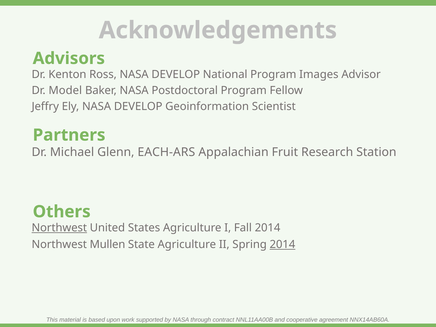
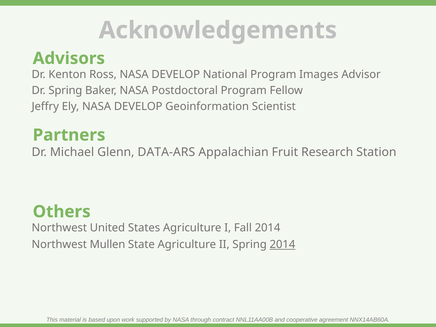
Dr Model: Model -> Spring
EACH-ARS: EACH-ARS -> DATA-ARS
Northwest at (59, 228) underline: present -> none
